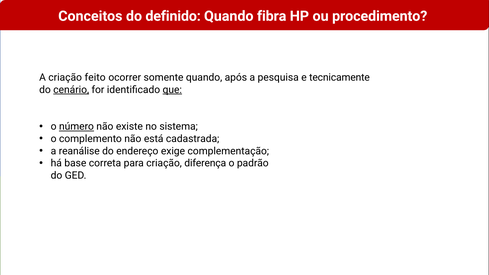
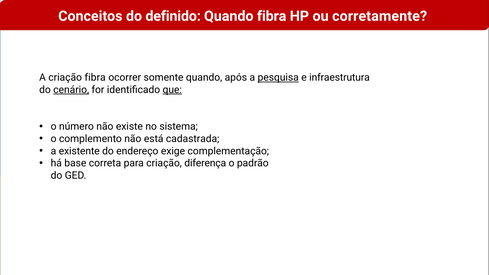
procedimento: procedimento -> corretamente
criação feito: feito -> fibra
pesquisa underline: none -> present
tecnicamente: tecnicamente -> infraestrutura
número underline: present -> none
reanálise: reanálise -> existente
